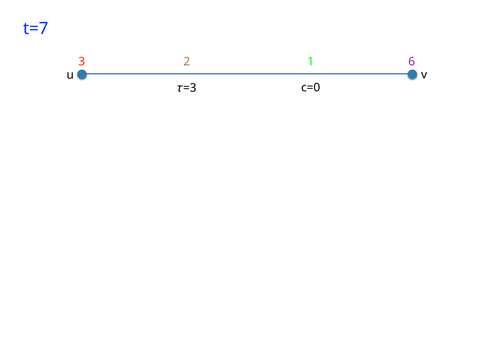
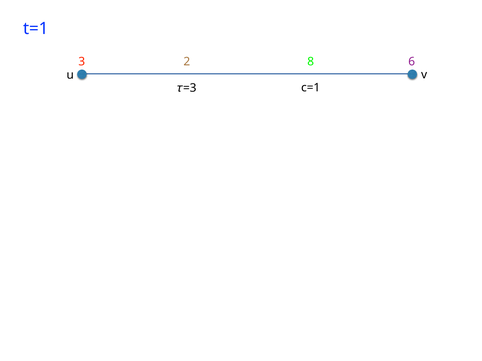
t=7: t=7 -> t=1
1: 1 -> 8
c=0: c=0 -> c=1
